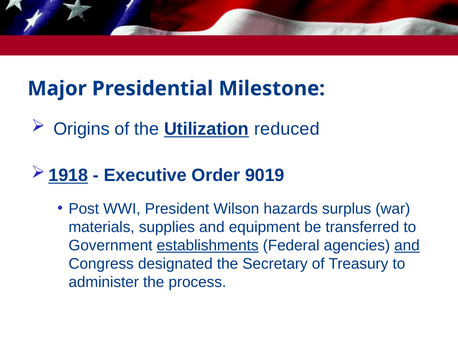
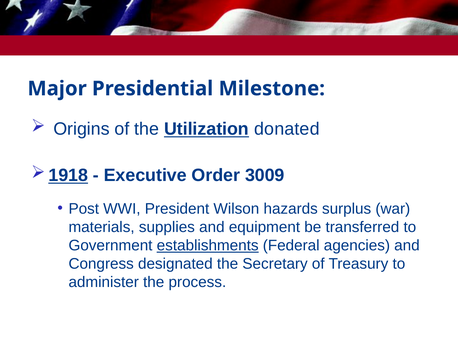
reduced: reduced -> donated
9019: 9019 -> 3009
and at (407, 245) underline: present -> none
